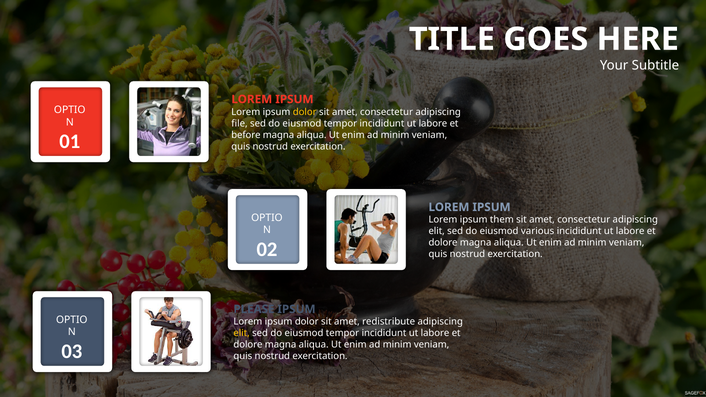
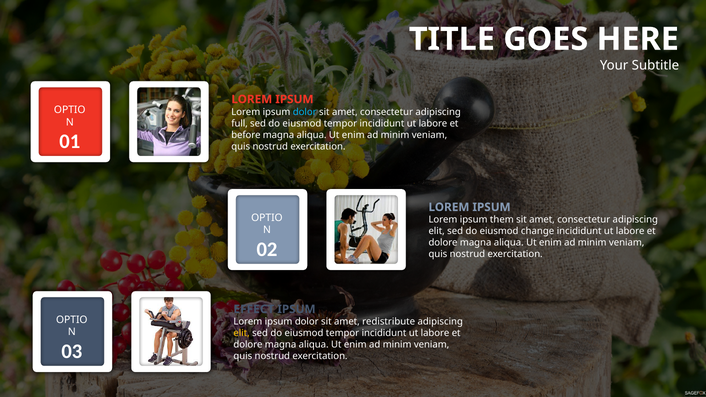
dolor at (305, 112) colour: yellow -> light blue
file: file -> full
various: various -> change
PLEASE: PLEASE -> EFFECT
